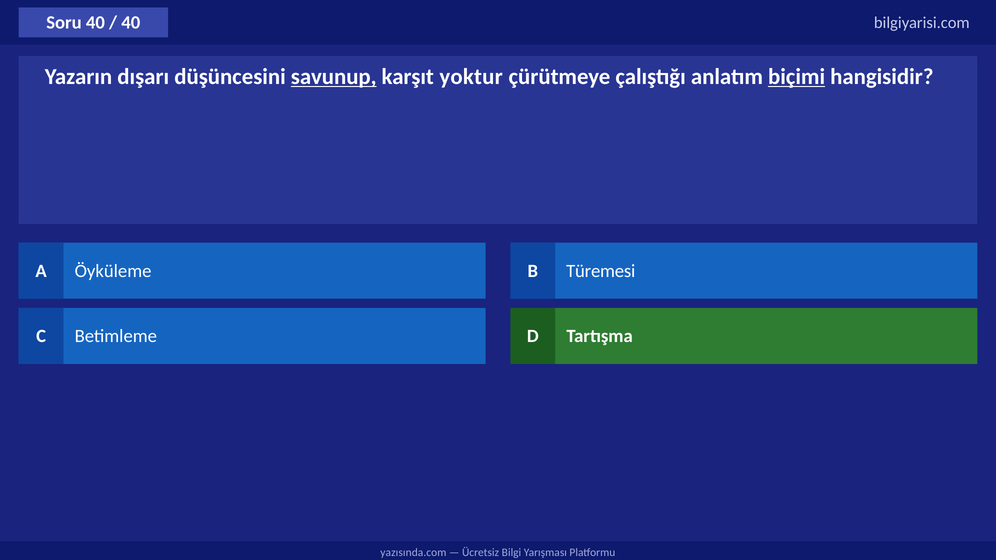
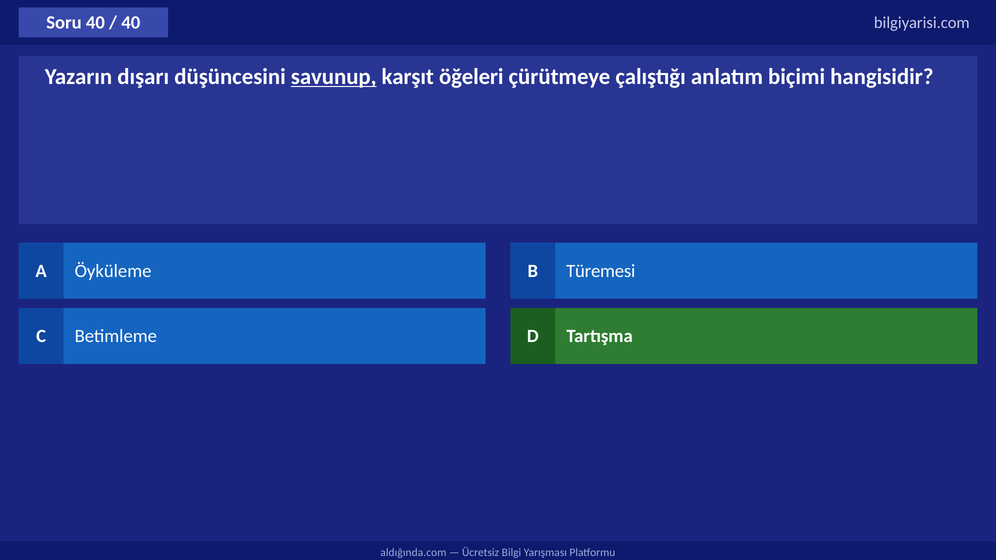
yoktur: yoktur -> öğeleri
biçimi underline: present -> none
yazısında.com: yazısında.com -> aldığında.com
